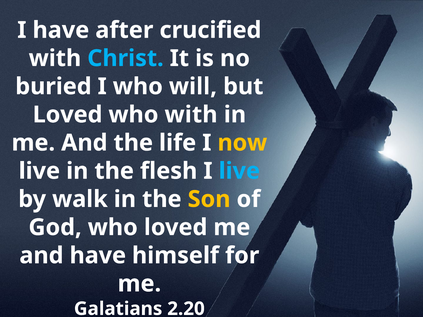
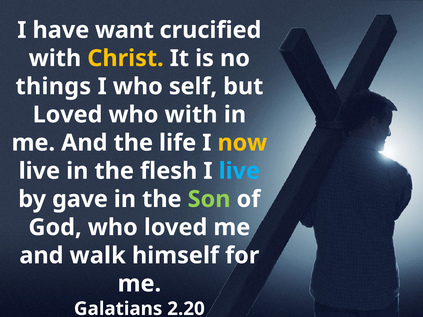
after: after -> want
Christ colour: light blue -> yellow
buried: buried -> things
will: will -> self
walk: walk -> gave
Son colour: yellow -> light green
and have: have -> walk
